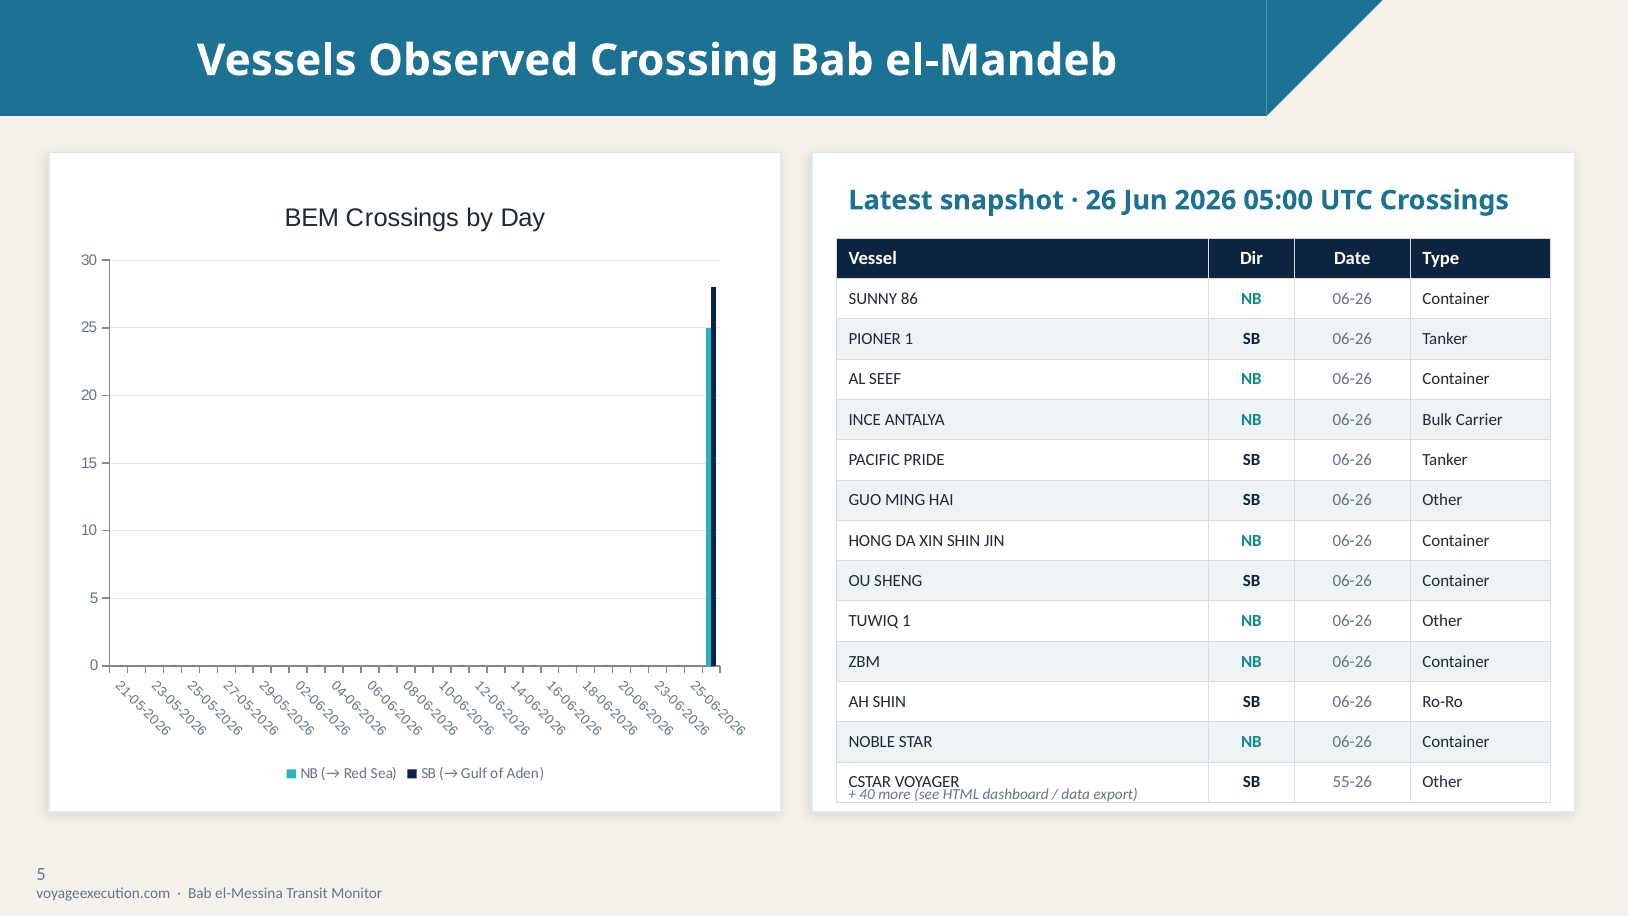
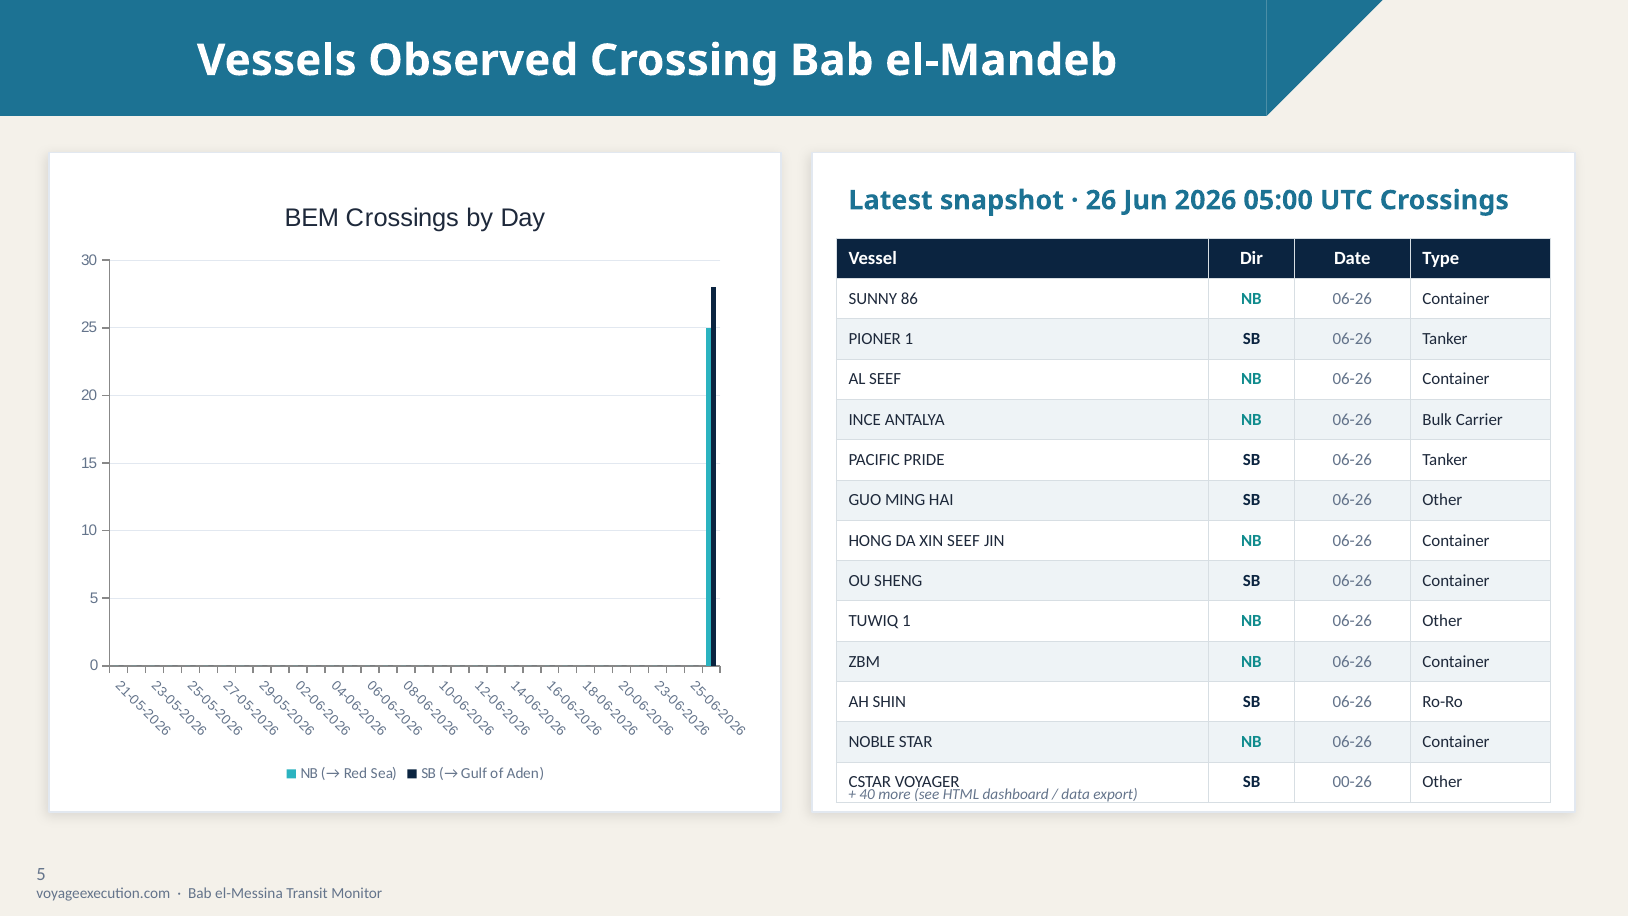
XIN SHIN: SHIN -> SEEF
55-26: 55-26 -> 00-26
